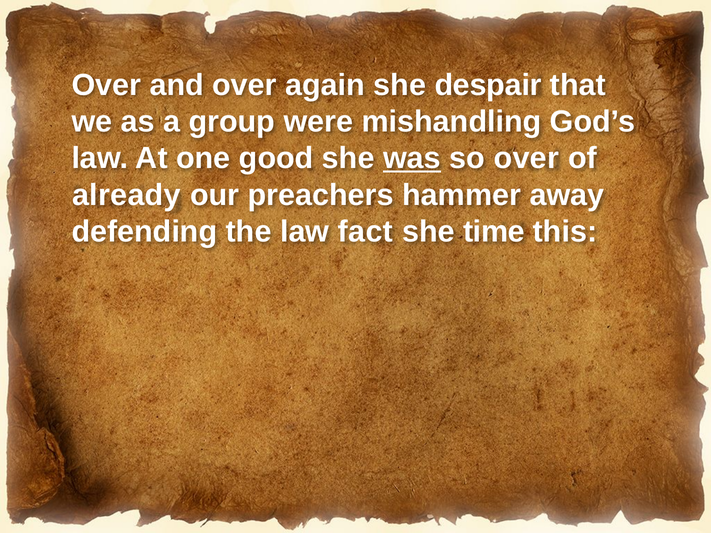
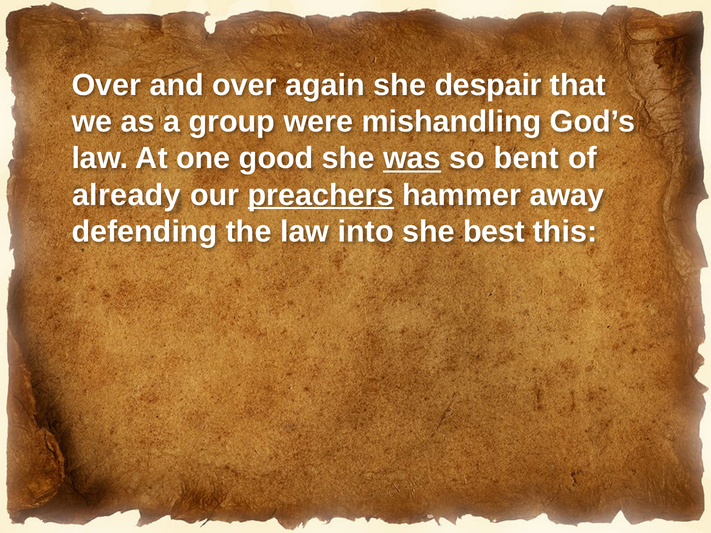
so over: over -> bent
preachers underline: none -> present
fact: fact -> into
time: time -> best
